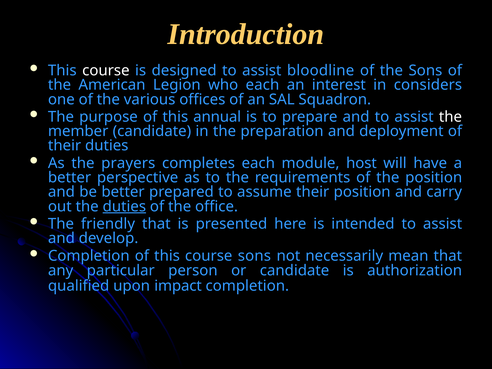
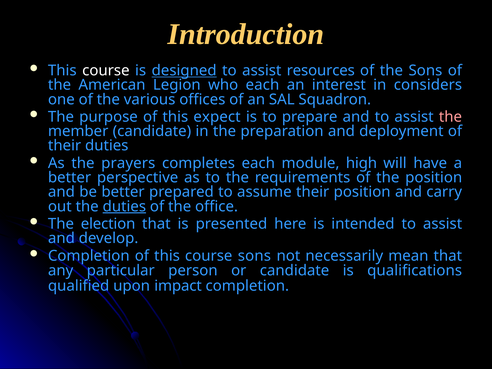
designed underline: none -> present
bloodline: bloodline -> resources
annual: annual -> expect
the at (450, 117) colour: white -> pink
host: host -> high
friendly: friendly -> election
authorization: authorization -> qualifications
